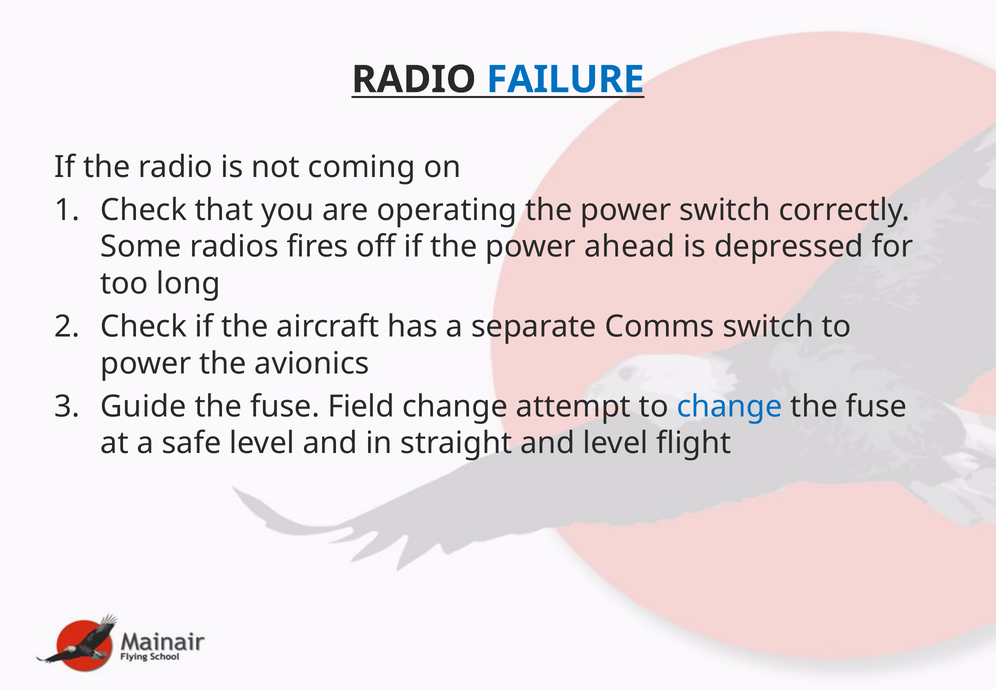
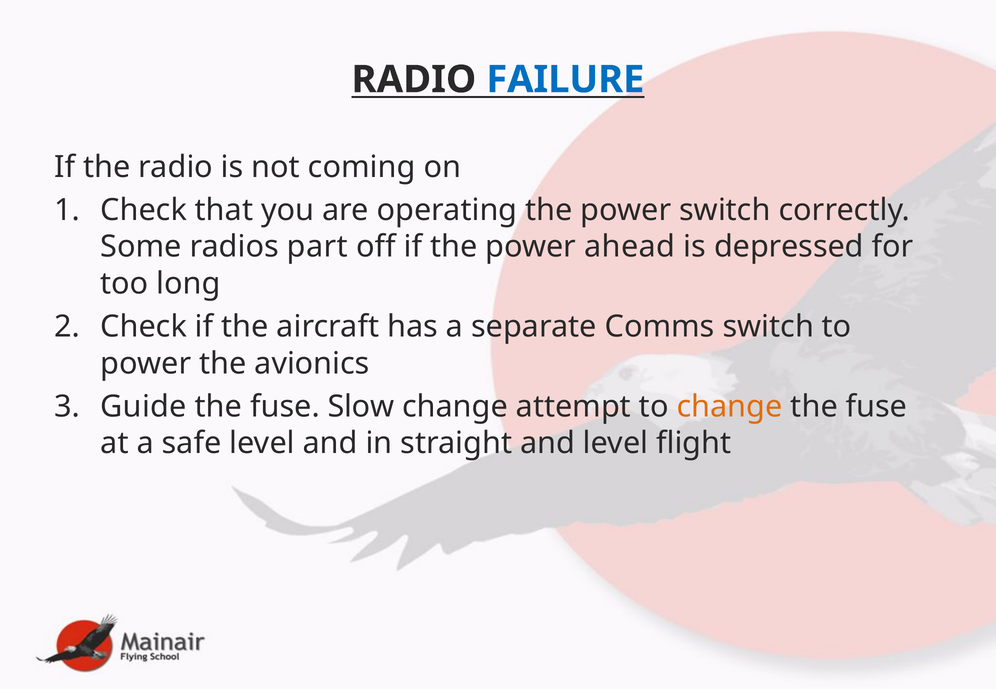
fires: fires -> part
Field: Field -> Slow
change at (730, 407) colour: blue -> orange
